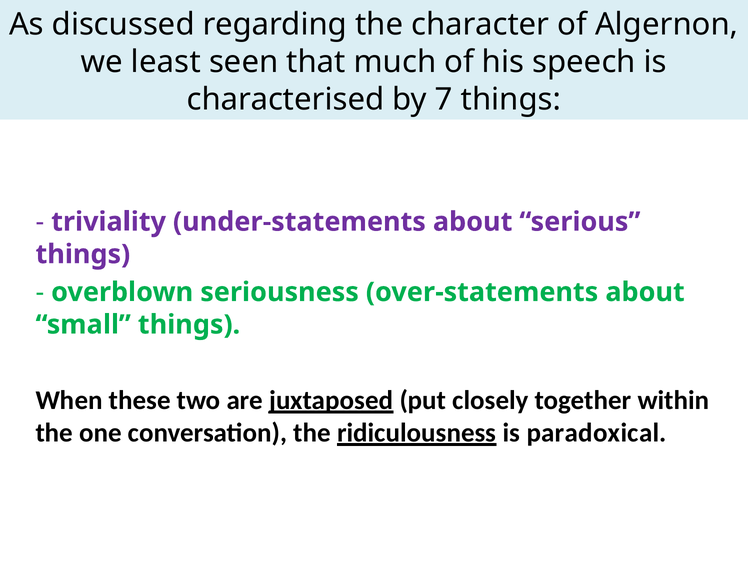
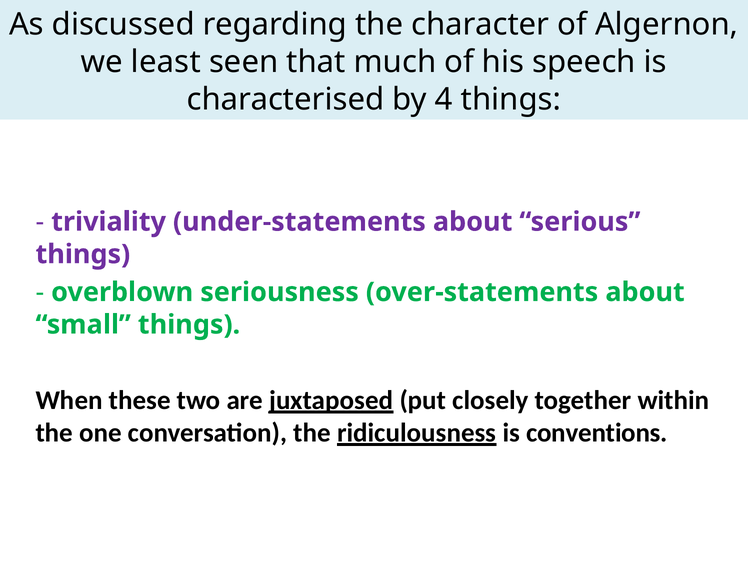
7: 7 -> 4
paradoxical: paradoxical -> conventions
